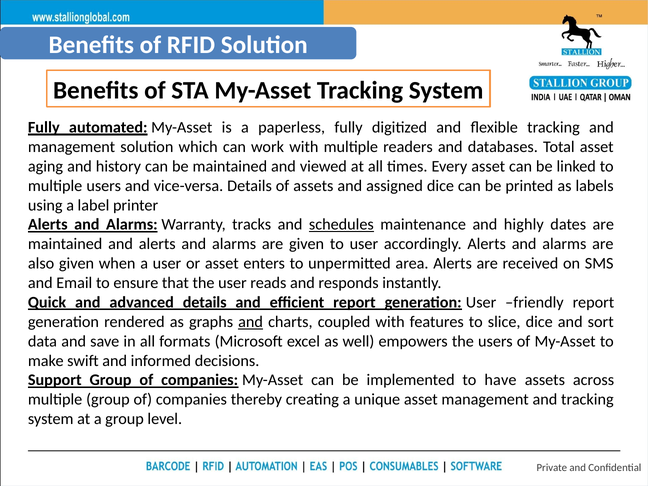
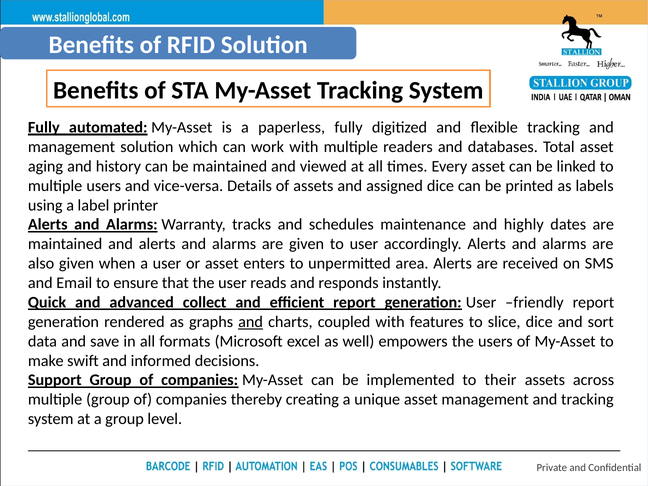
schedules underline: present -> none
advanced details: details -> collect
have: have -> their
